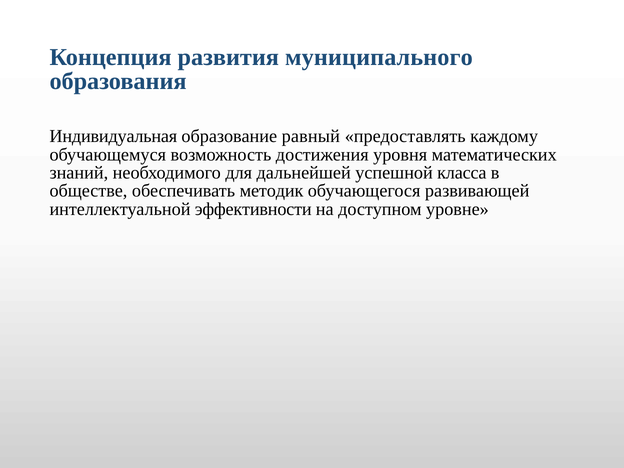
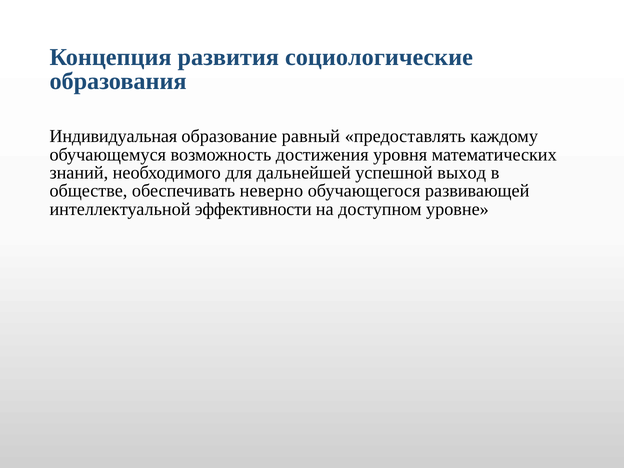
муниципального: муниципального -> социологические
класса: класса -> выход
методик: методик -> неверно
